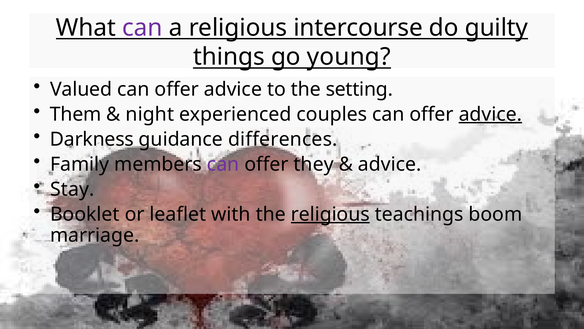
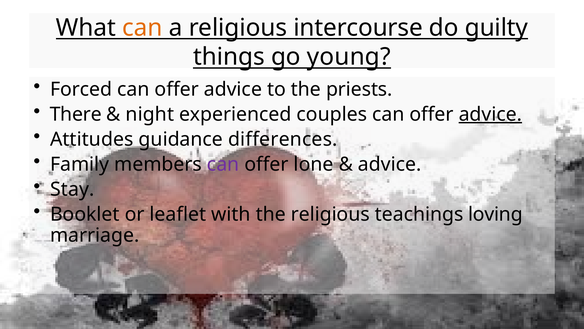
can at (142, 28) colour: purple -> orange
Valued: Valued -> Forced
setting: setting -> priests
Them: Them -> There
Darkness: Darkness -> Attitudes
they: they -> lone
religious at (330, 214) underline: present -> none
boom: boom -> loving
